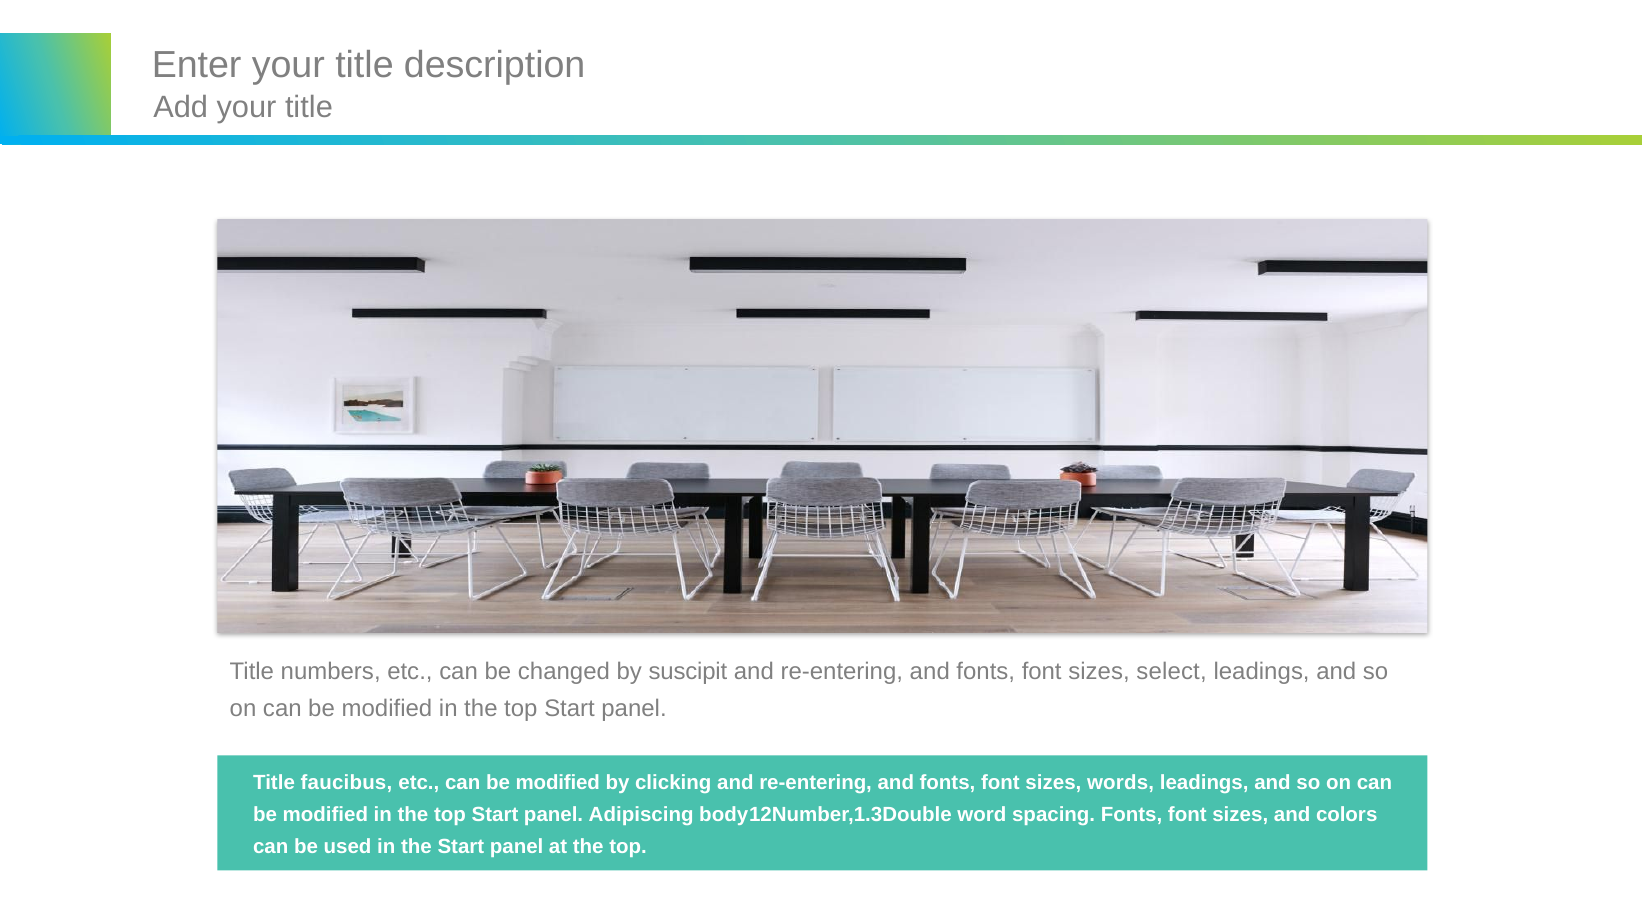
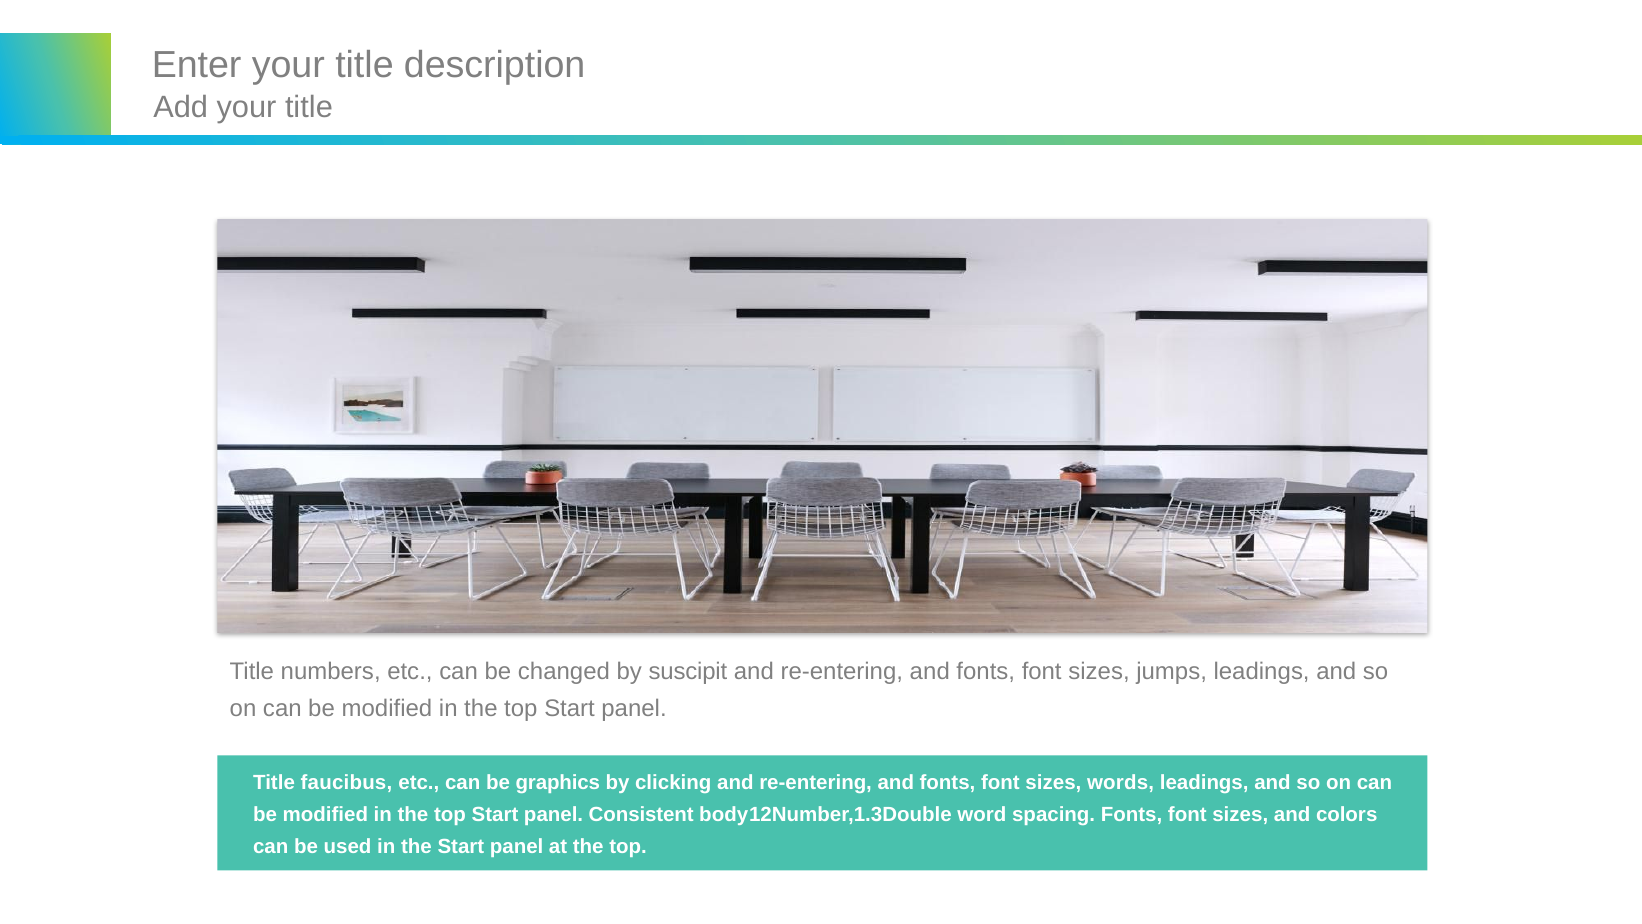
select: select -> jumps
etc can be modified: modified -> graphics
Adipiscing: Adipiscing -> Consistent
